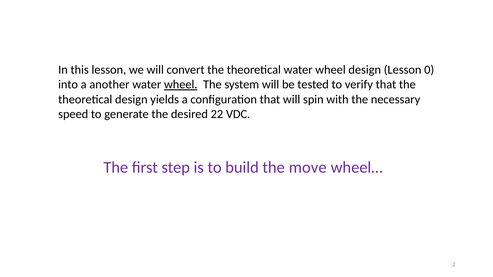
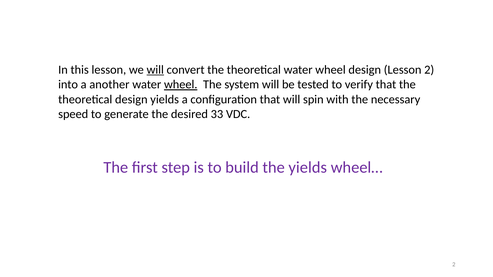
will at (155, 70) underline: none -> present
Lesson 0: 0 -> 2
22: 22 -> 33
the move: move -> yields
